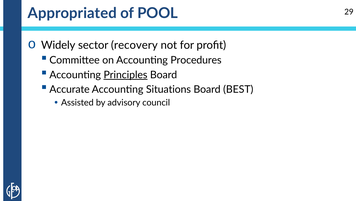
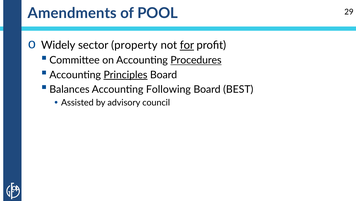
Appropriated: Appropriated -> Amendments
recovery: recovery -> property
for underline: none -> present
Procedures underline: none -> present
Accurate: Accurate -> Balances
Situations: Situations -> Following
